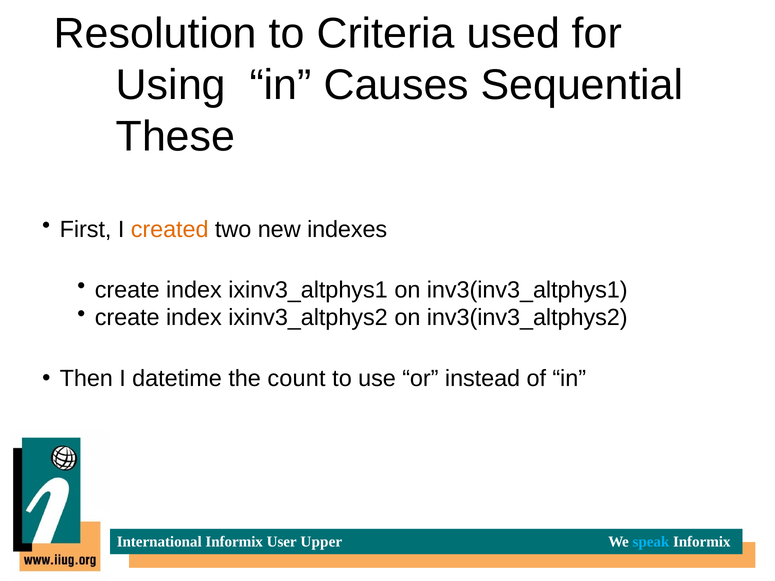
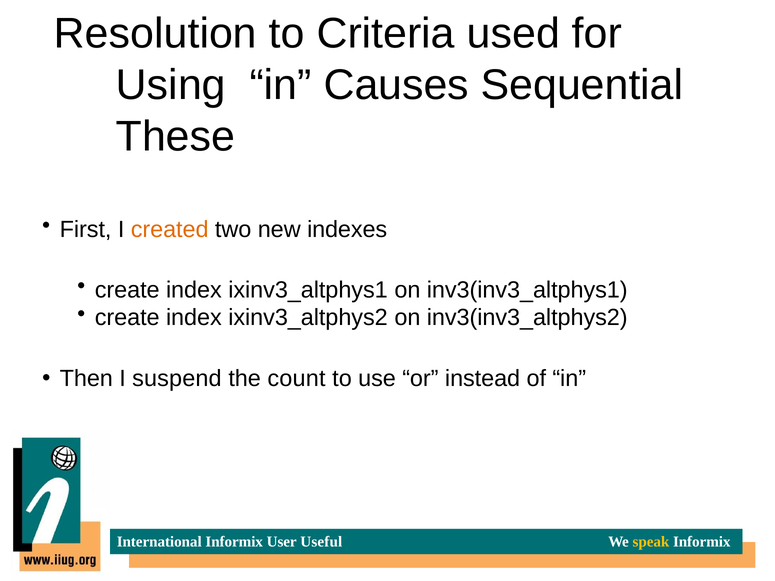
datetime: datetime -> suspend
Upper: Upper -> Useful
speak colour: light blue -> yellow
